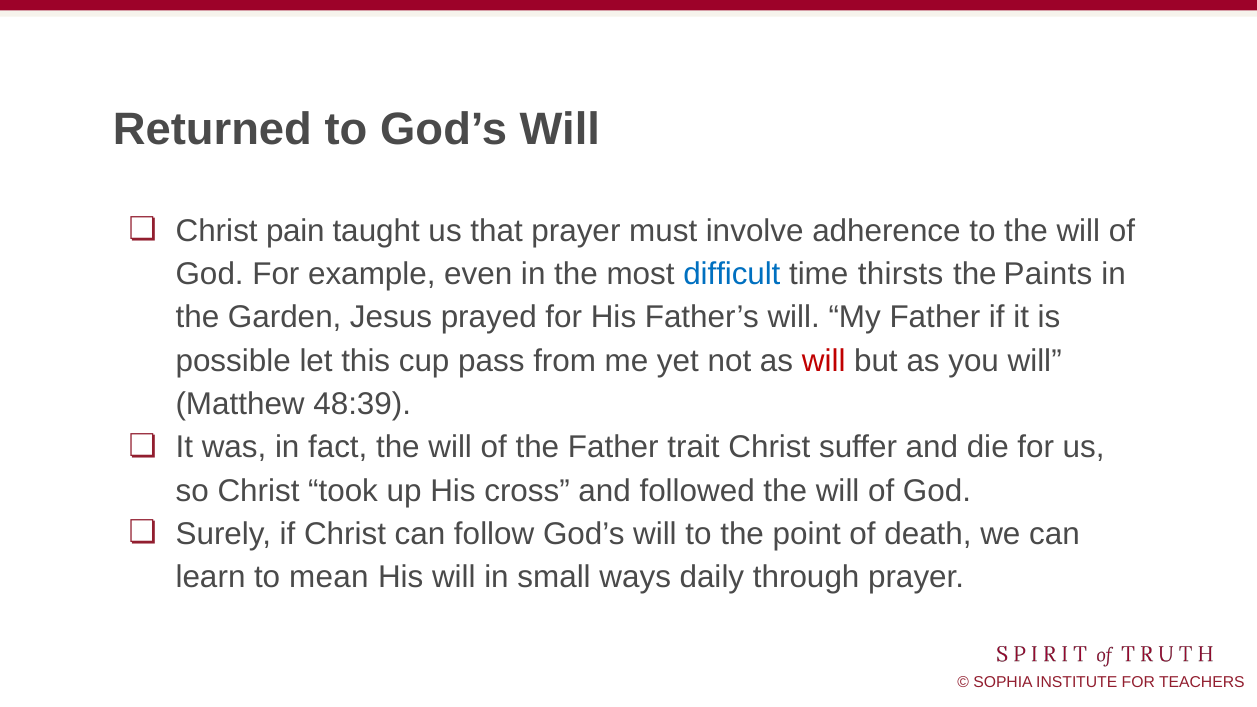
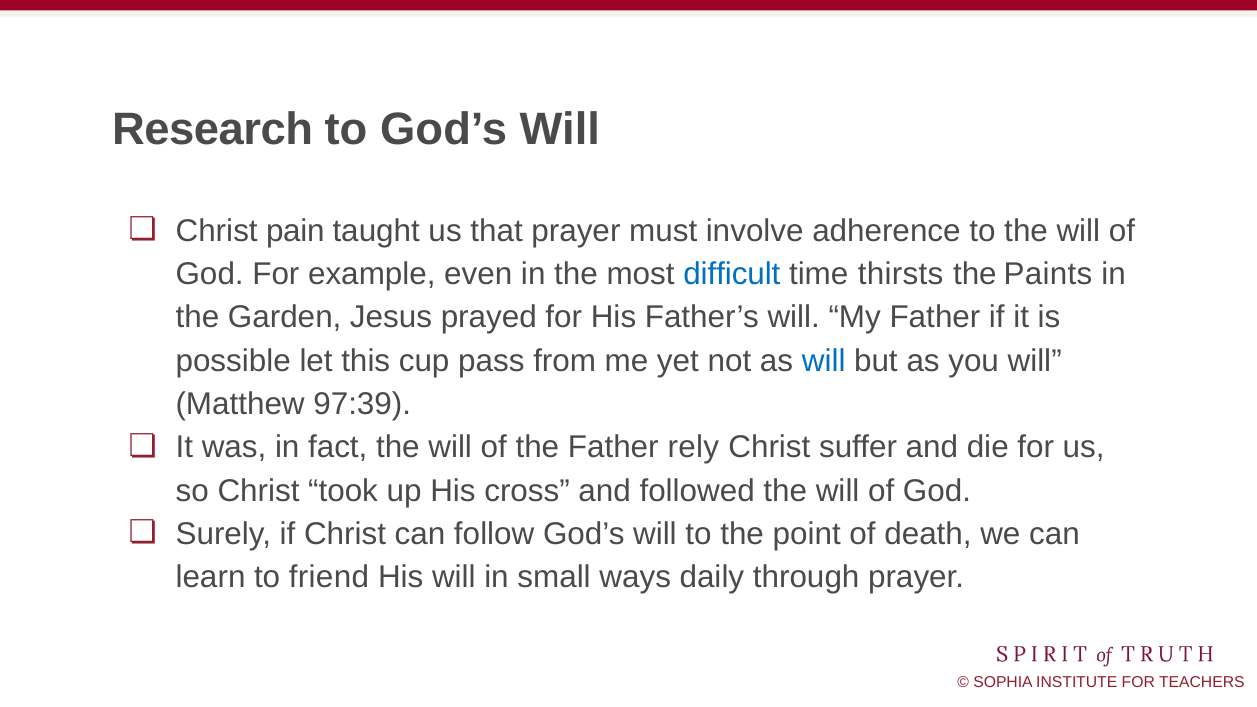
Returned: Returned -> Research
will at (824, 361) colour: red -> blue
48:39: 48:39 -> 97:39
trait: trait -> rely
mean: mean -> friend
